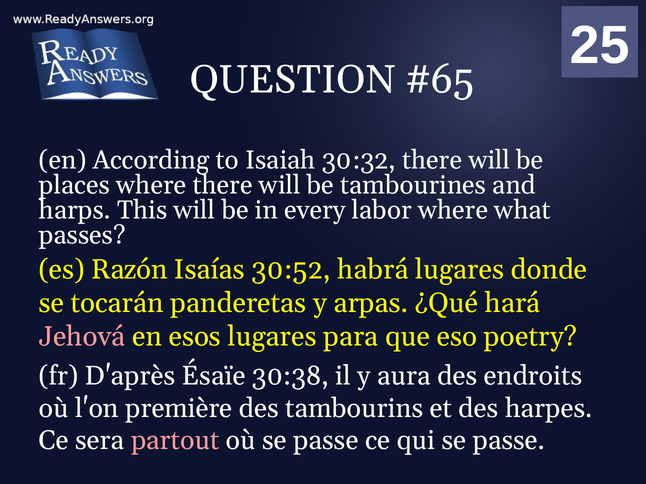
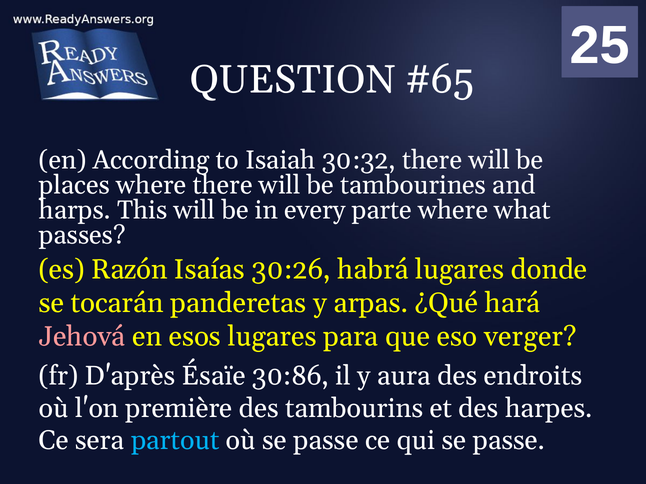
labor: labor -> parte
30:52: 30:52 -> 30:26
poetry: poetry -> verger
30:38: 30:38 -> 30:86
partout colour: pink -> light blue
